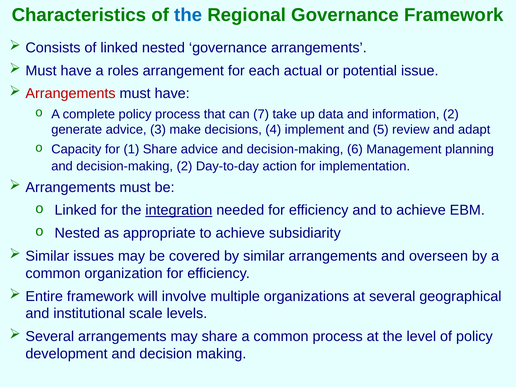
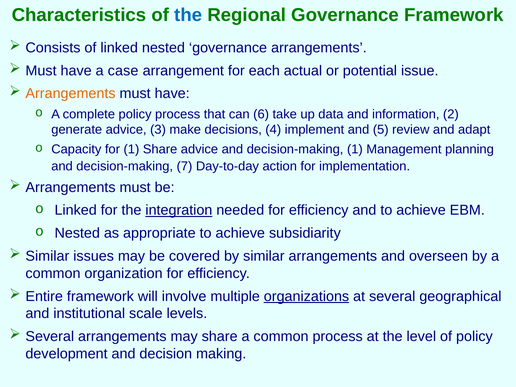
roles: roles -> case
Arrangements at (71, 94) colour: red -> orange
7: 7 -> 6
decision-making 6: 6 -> 1
decision-making 2: 2 -> 7
organizations underline: none -> present
